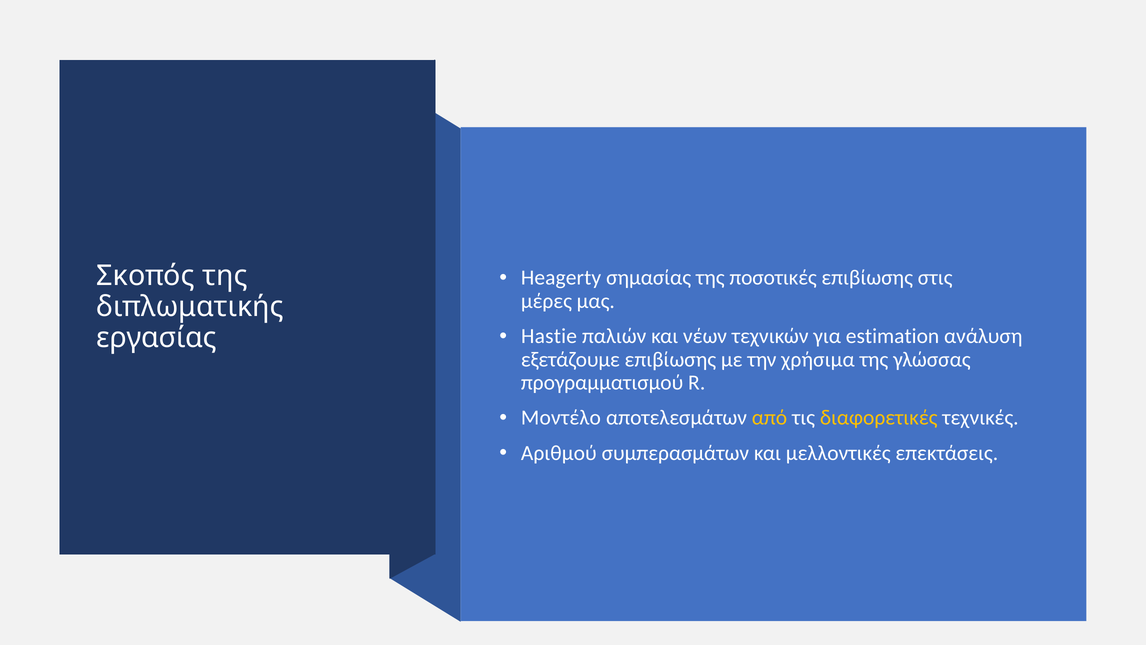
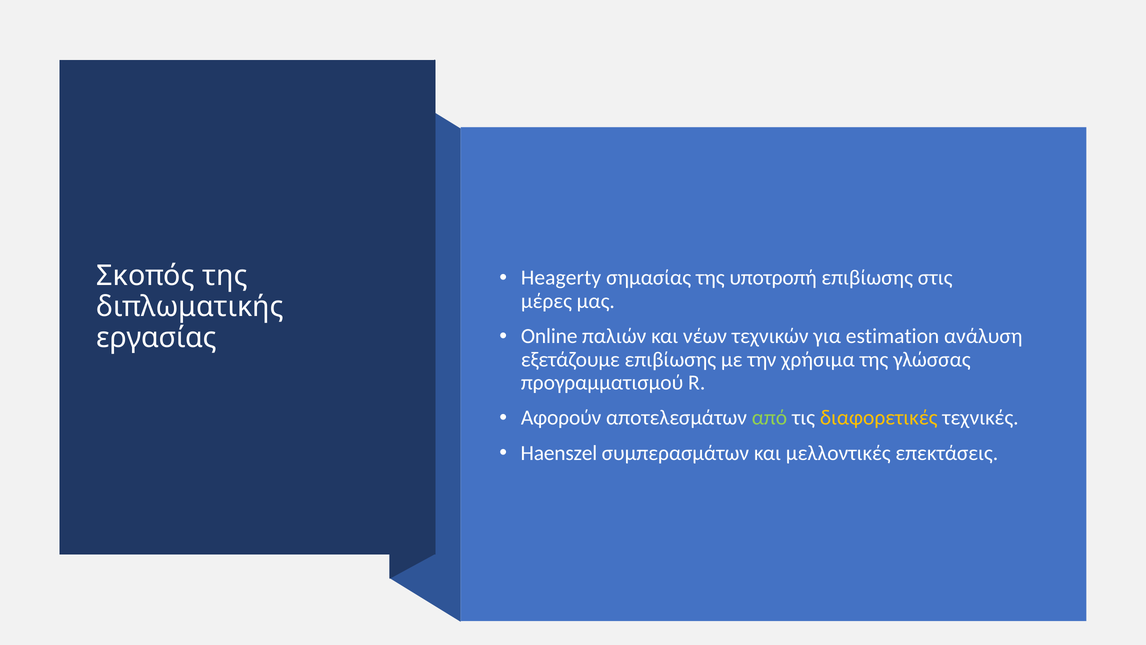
ποσοτικές: ποσοτικές -> υποτροπή
Hastie: Hastie -> Online
Μοντέλο: Μοντέλο -> Αφορούν
από colour: yellow -> light green
Αριθμού: Αριθμού -> Haenszel
